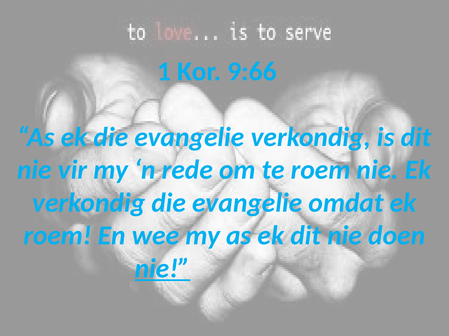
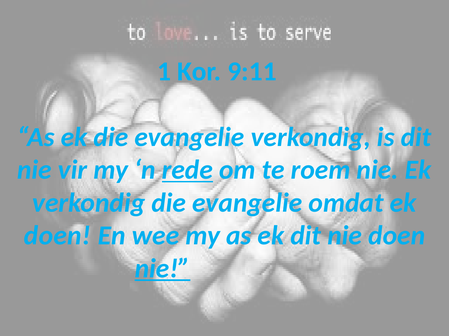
9:66: 9:66 -> 9:11
rede underline: none -> present
roem at (58, 236): roem -> doen
